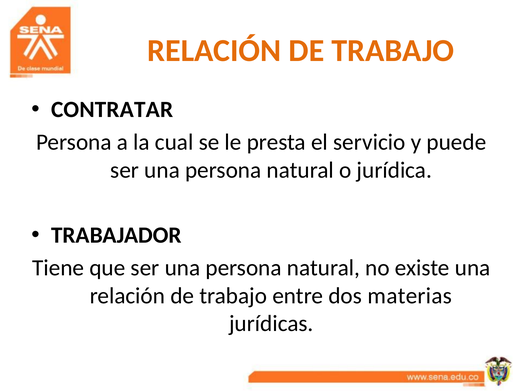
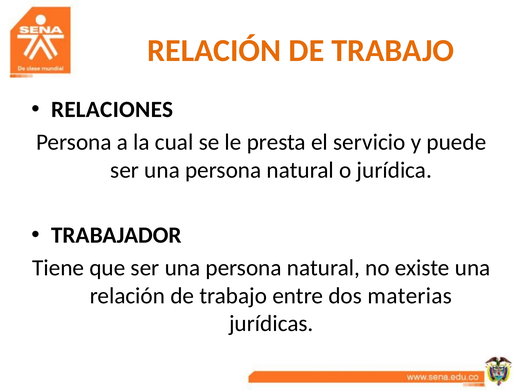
CONTRATAR: CONTRATAR -> RELACIONES
